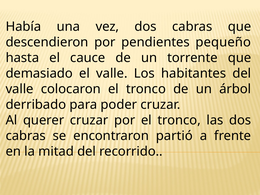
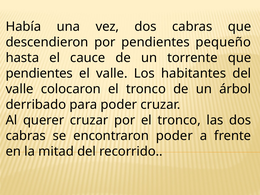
demasiado at (39, 73): demasiado -> pendientes
encontraron partió: partió -> poder
